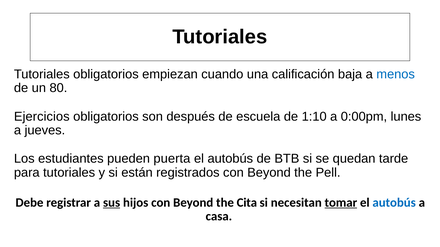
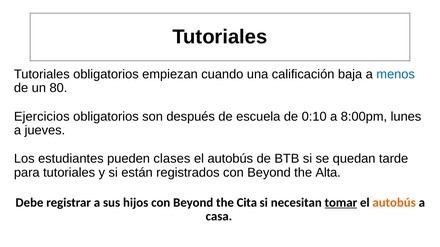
1:10: 1:10 -> 0:10
0:00pm: 0:00pm -> 8:00pm
puerta: puerta -> clases
Pell: Pell -> Alta
sus underline: present -> none
autobús at (394, 203) colour: blue -> orange
